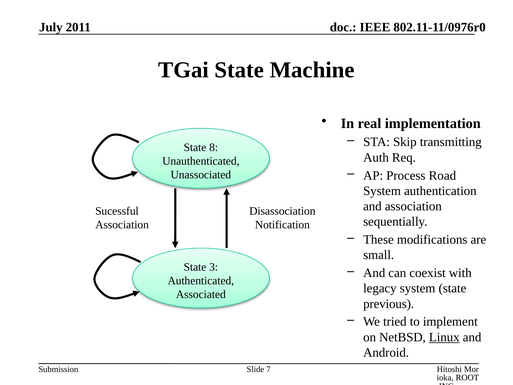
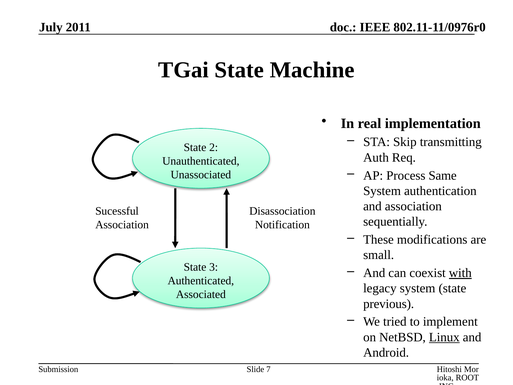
8: 8 -> 2
Road: Road -> Same
with underline: none -> present
